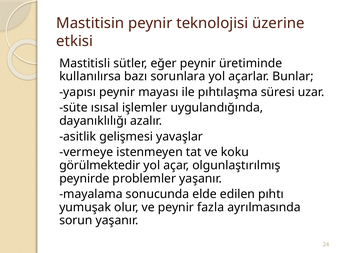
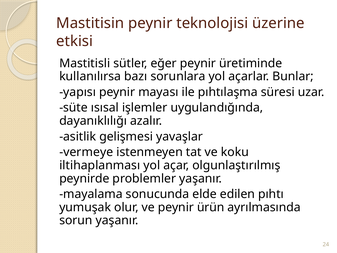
görülmektedir: görülmektedir -> iltihaplanması
fazla: fazla -> ürün
